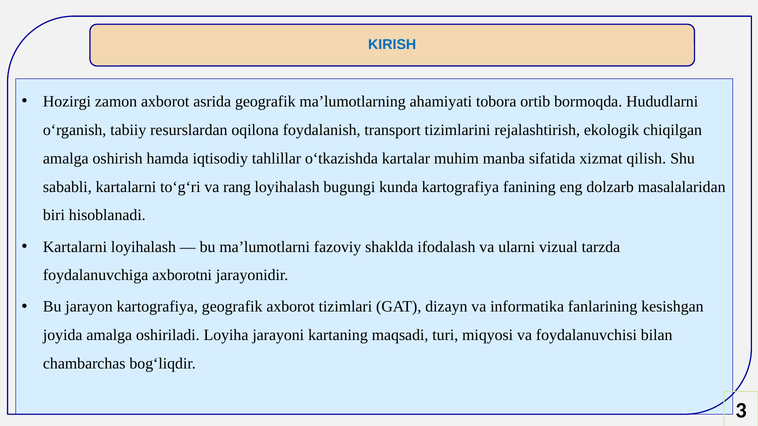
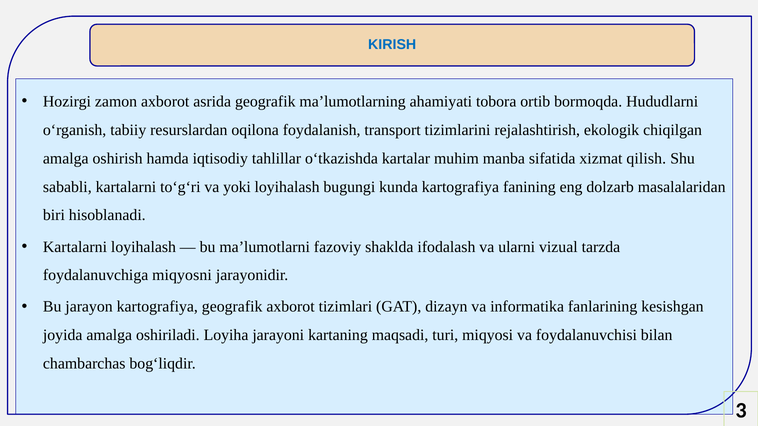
rang: rang -> yoki
axborotni: axborotni -> miqyosni
